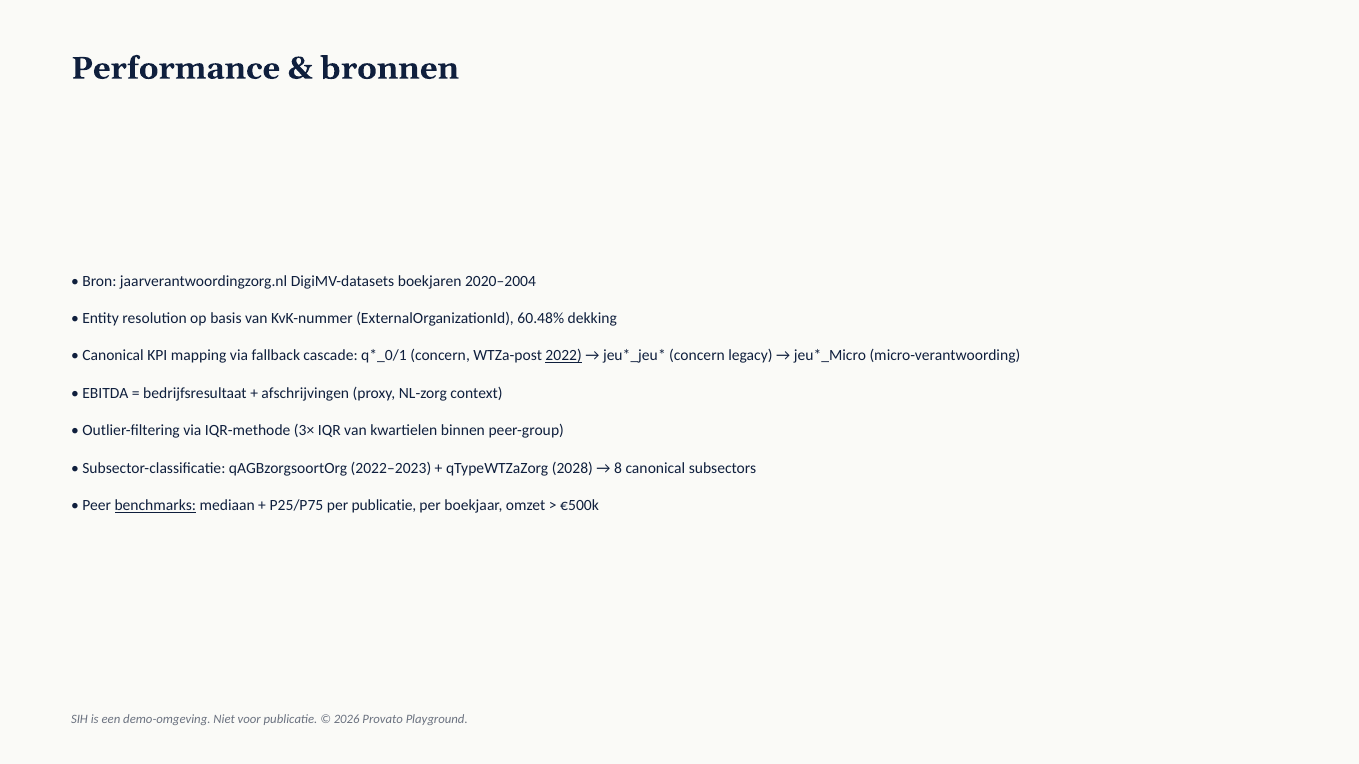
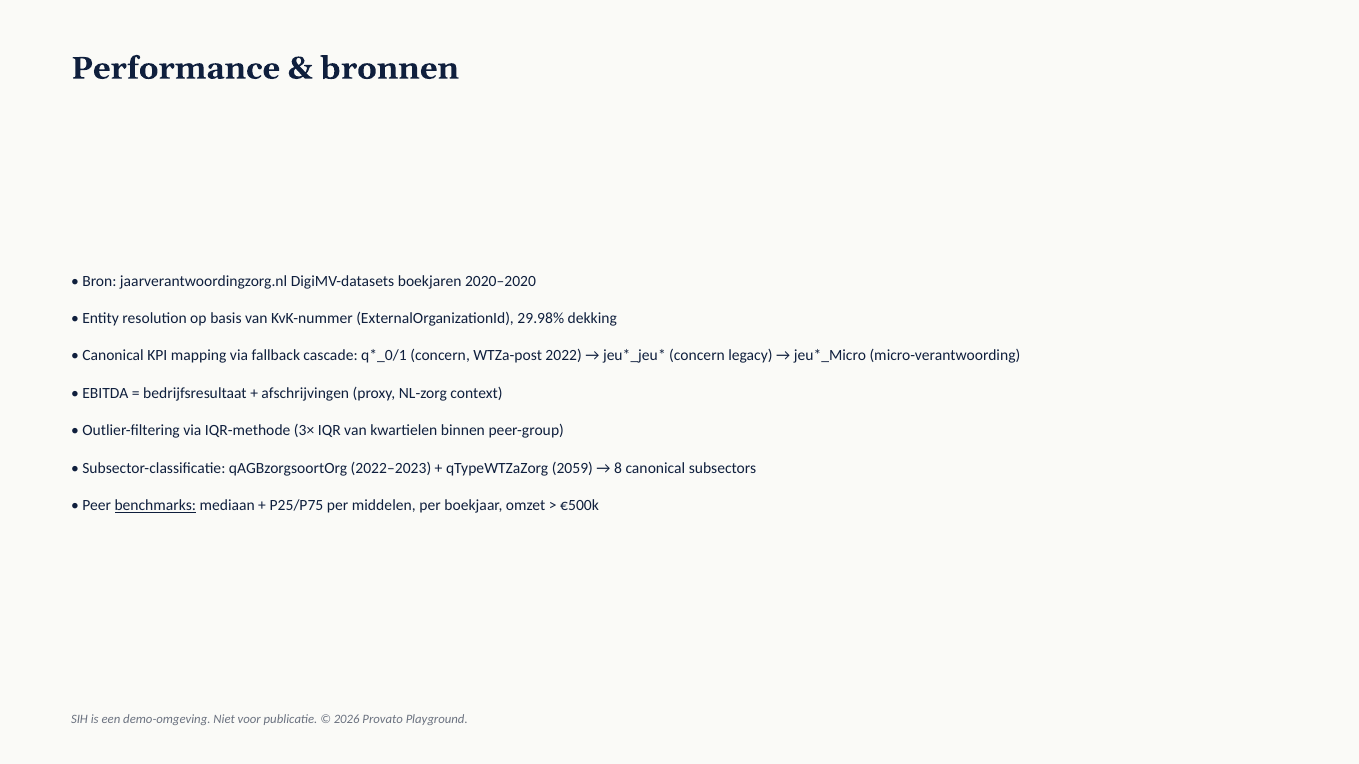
2020–2004: 2020–2004 -> 2020–2020
60.48%: 60.48% -> 29.98%
2022 underline: present -> none
2028: 2028 -> 2059
per publicatie: publicatie -> middelen
